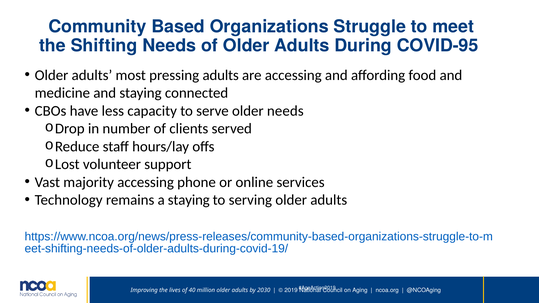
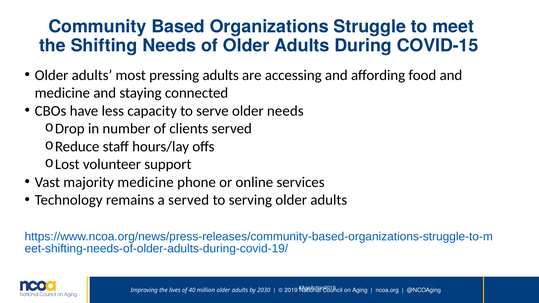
COVID-95: COVID-95 -> COVID-15
majority accessing: accessing -> medicine
a staying: staying -> served
